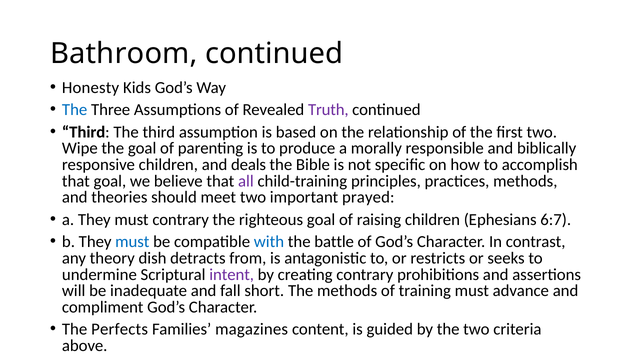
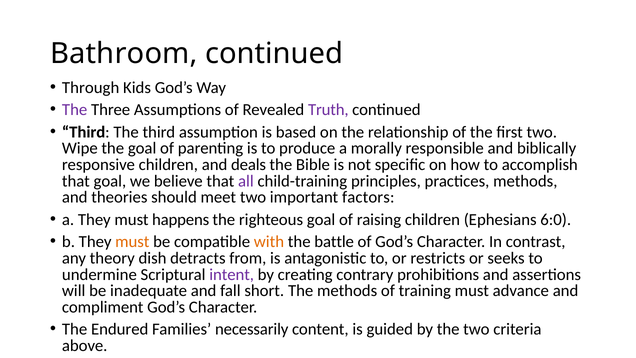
Honesty: Honesty -> Through
The at (75, 110) colour: blue -> purple
prayed: prayed -> factors
must contrary: contrary -> happens
6:7: 6:7 -> 6:0
must at (132, 242) colour: blue -> orange
with colour: blue -> orange
Perfects: Perfects -> Endured
magazines: magazines -> necessarily
